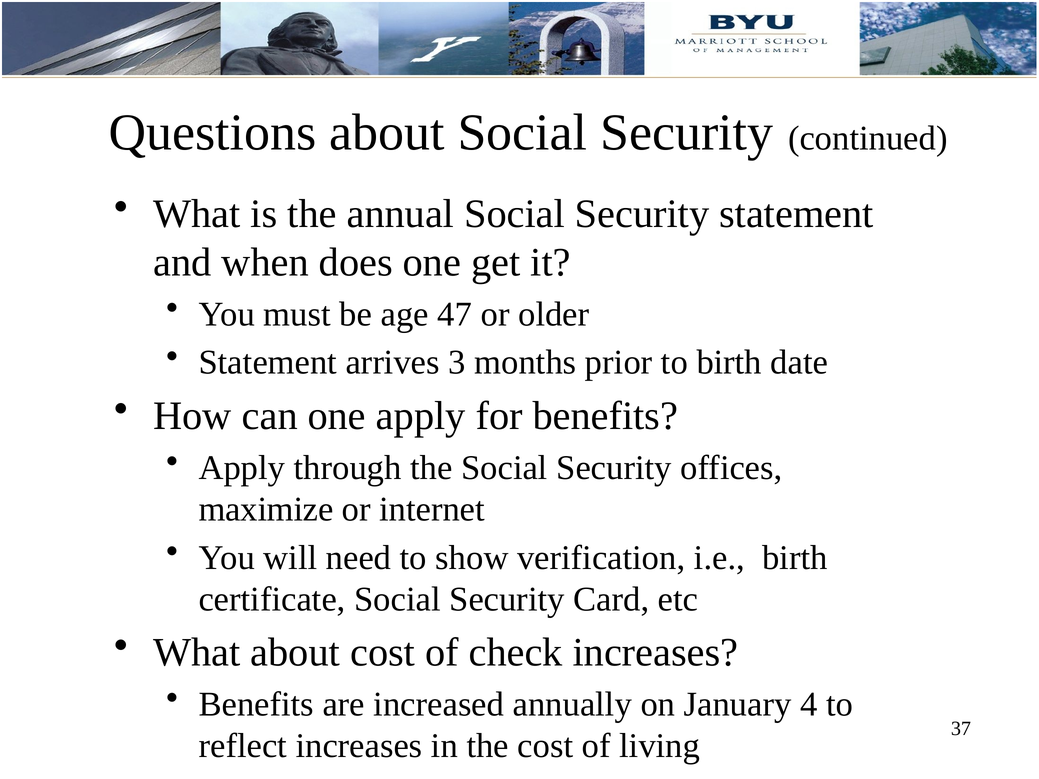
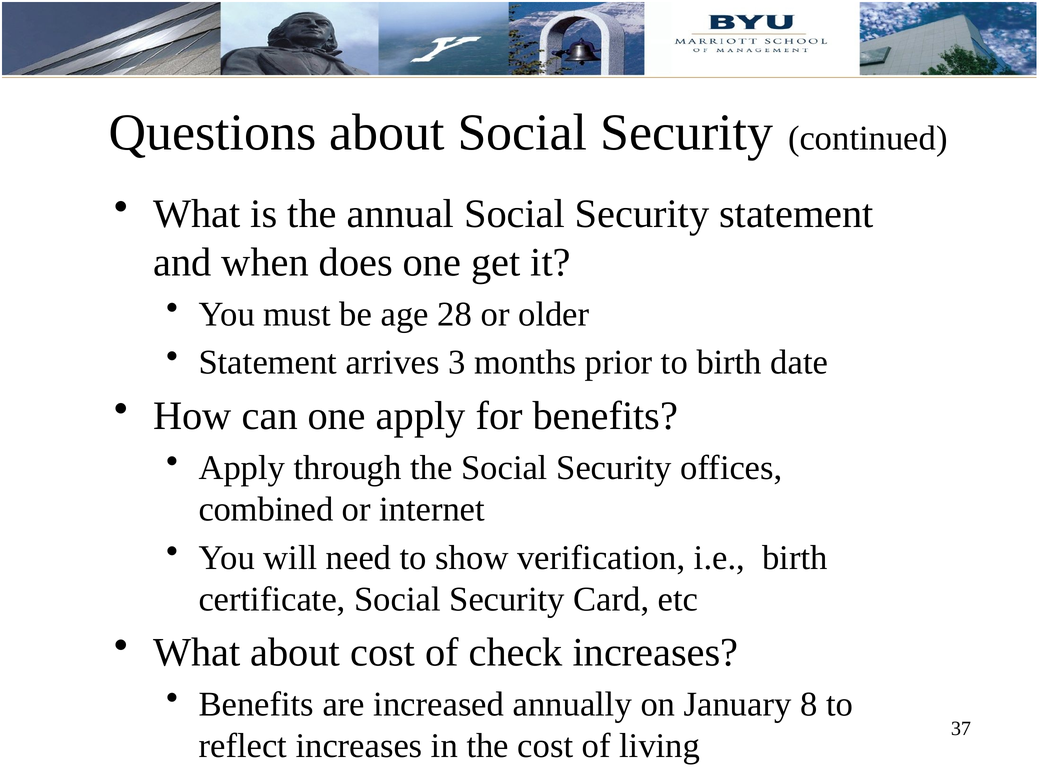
47: 47 -> 28
maximize: maximize -> combined
4: 4 -> 8
